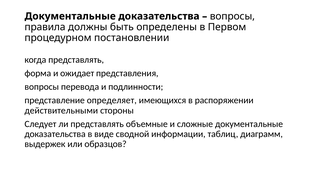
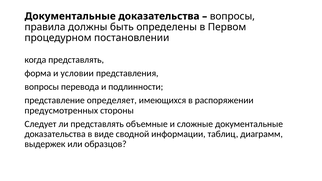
ожидает: ожидает -> условии
действительными: действительными -> предусмотренных
